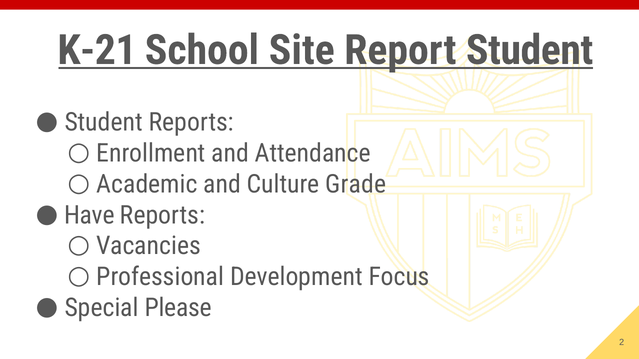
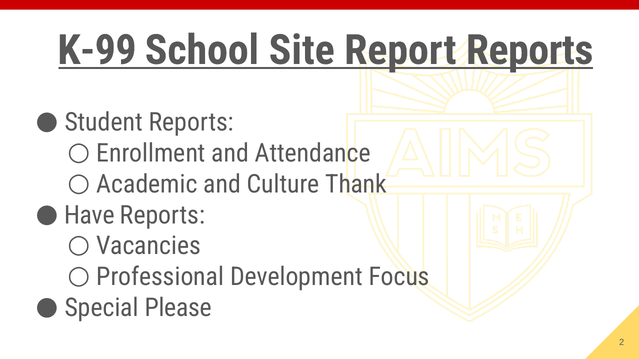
K-21: K-21 -> K-99
Report Student: Student -> Reports
Grade: Grade -> Thank
